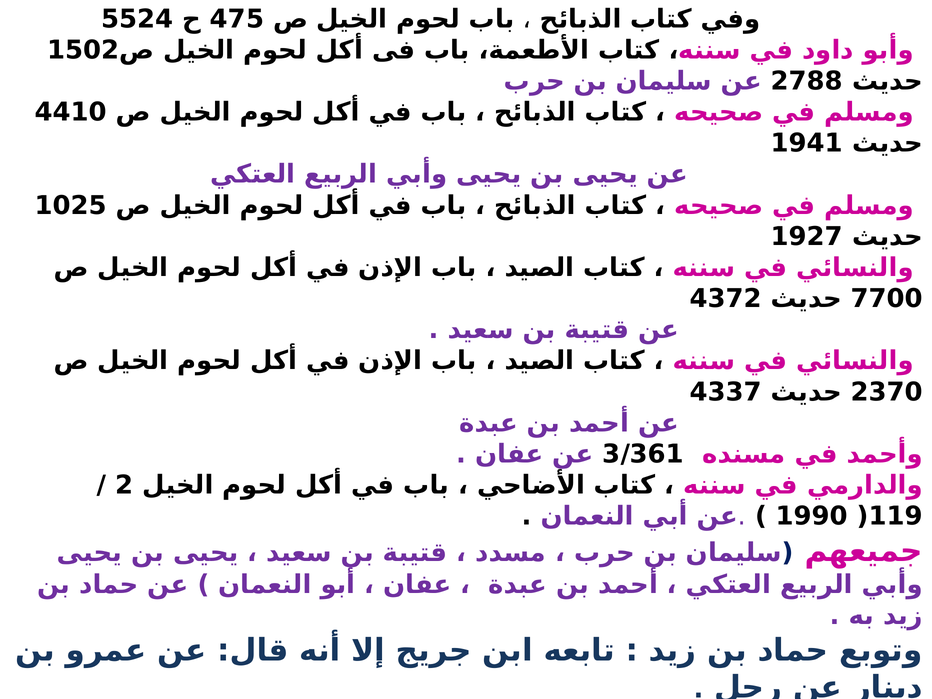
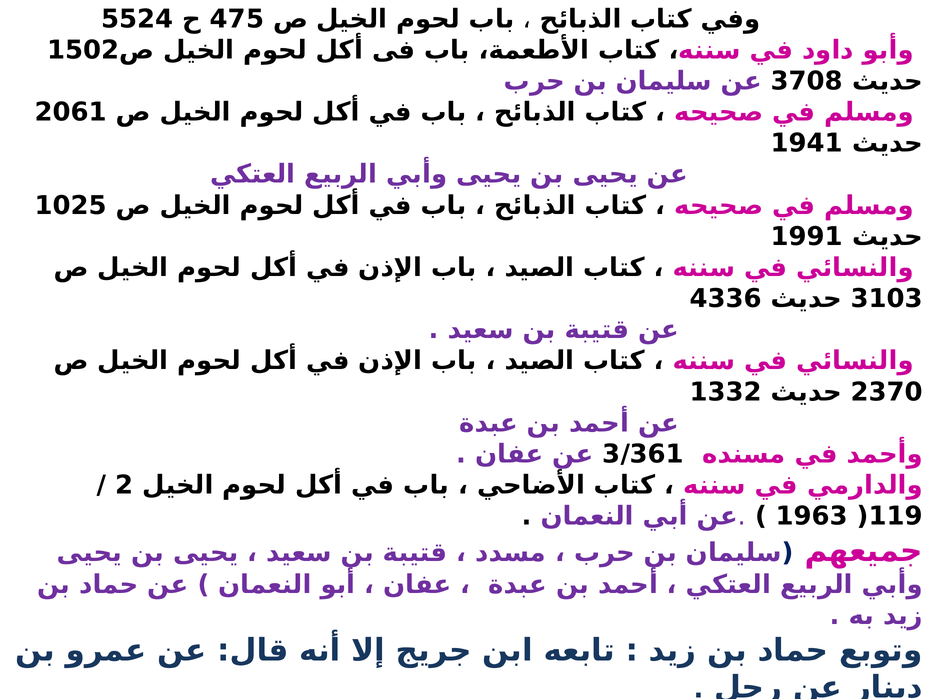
2788: 2788 -> 3708
4410: 4410 -> 2061
1927: 1927 -> 1991
4372: 4372 -> 4336
7700: 7700 -> 3103
4337: 4337 -> 1332
1990: 1990 -> 1963
